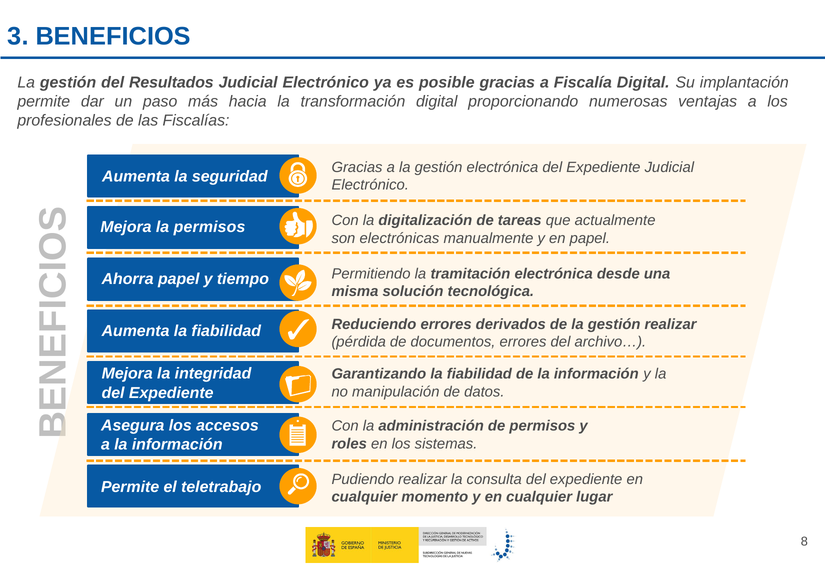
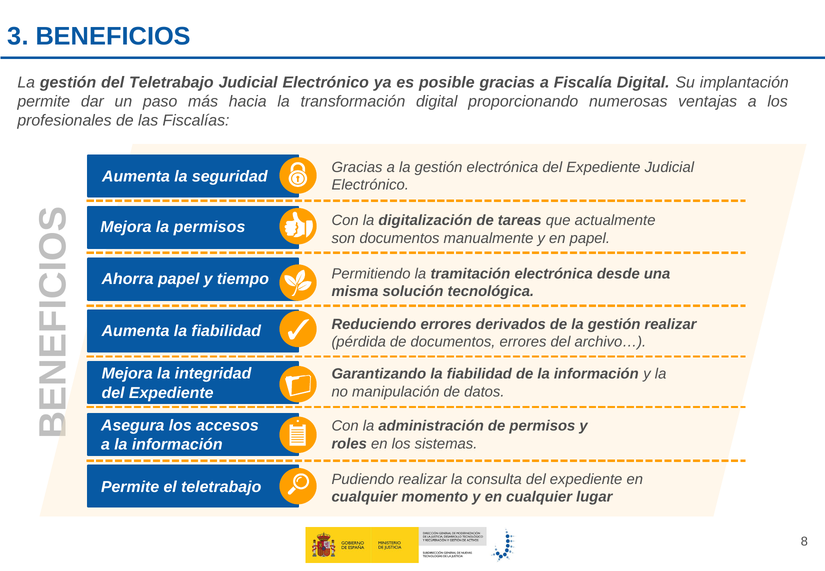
del Resultados: Resultados -> Teletrabajo
son electrónicas: electrónicas -> documentos
